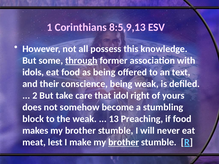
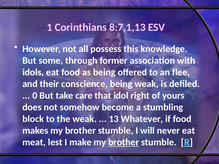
8:5,9,13: 8:5,9,13 -> 8:7,1,13
through underline: present -> none
text: text -> flee
2: 2 -> 0
Preaching: Preaching -> Whatever
